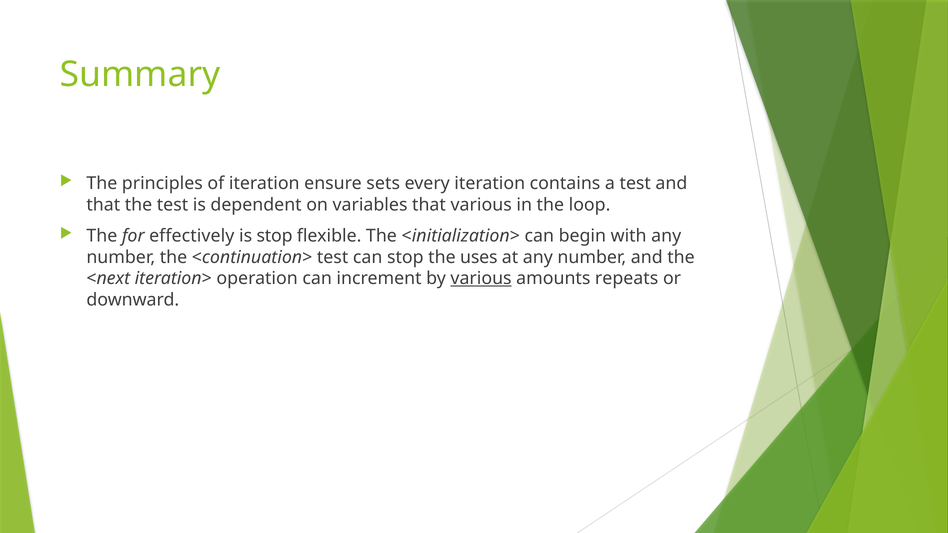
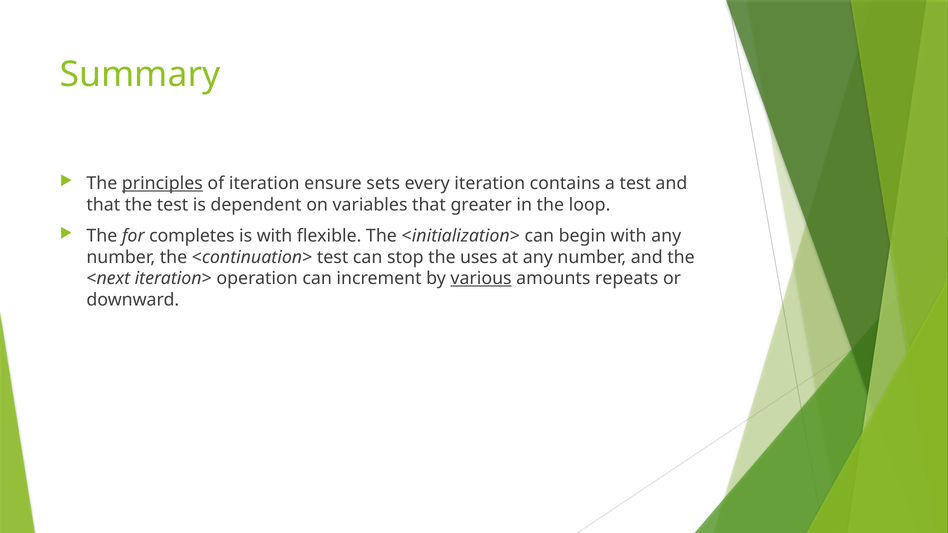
principles underline: none -> present
that various: various -> greater
effectively: effectively -> completes
is stop: stop -> with
